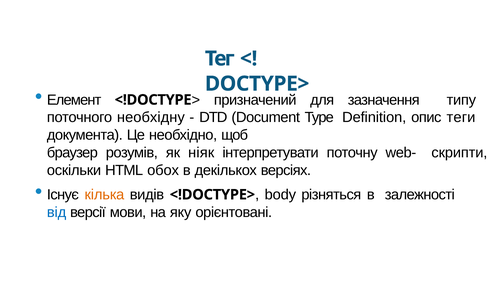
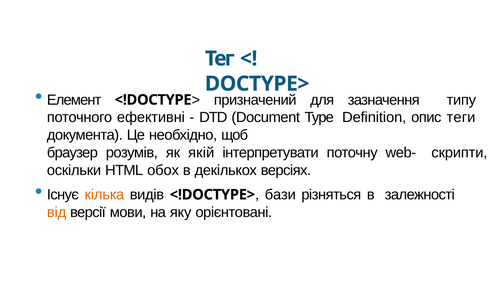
необхідну: необхідну -> ефективні
ніяк: ніяк -> якій
body: body -> бази
від colour: blue -> orange
